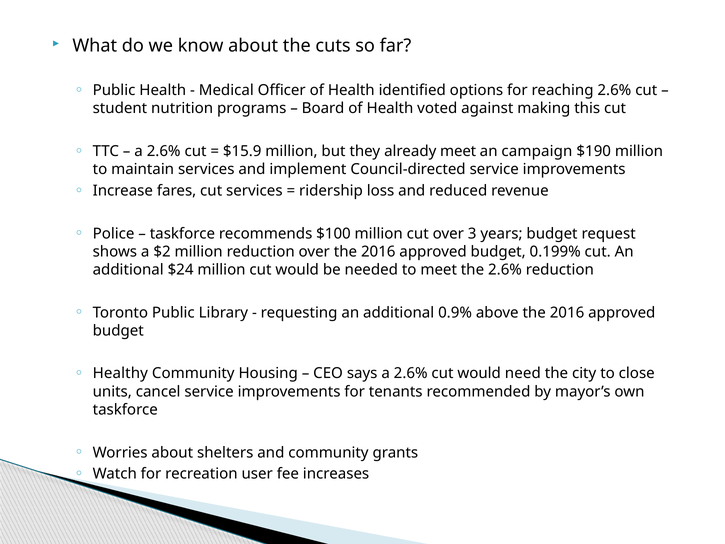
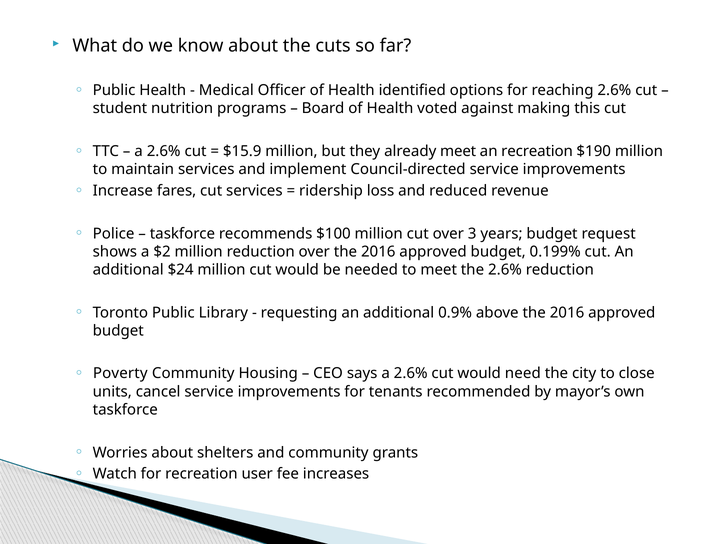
an campaign: campaign -> recreation
Healthy: Healthy -> Poverty
